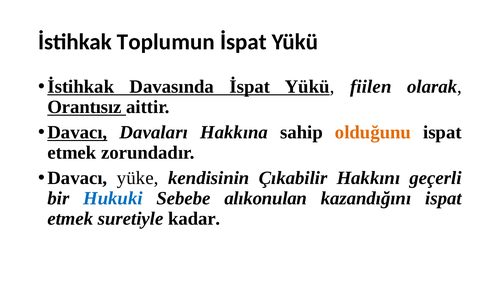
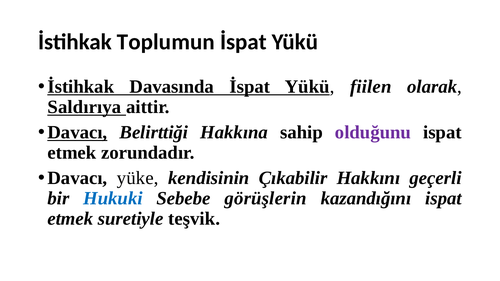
Orantısız: Orantısız -> Saldırıya
Davaları: Davaları -> Belirttiği
olduğunu colour: orange -> purple
alıkonulan: alıkonulan -> görüşlerin
kadar: kadar -> teşvik
